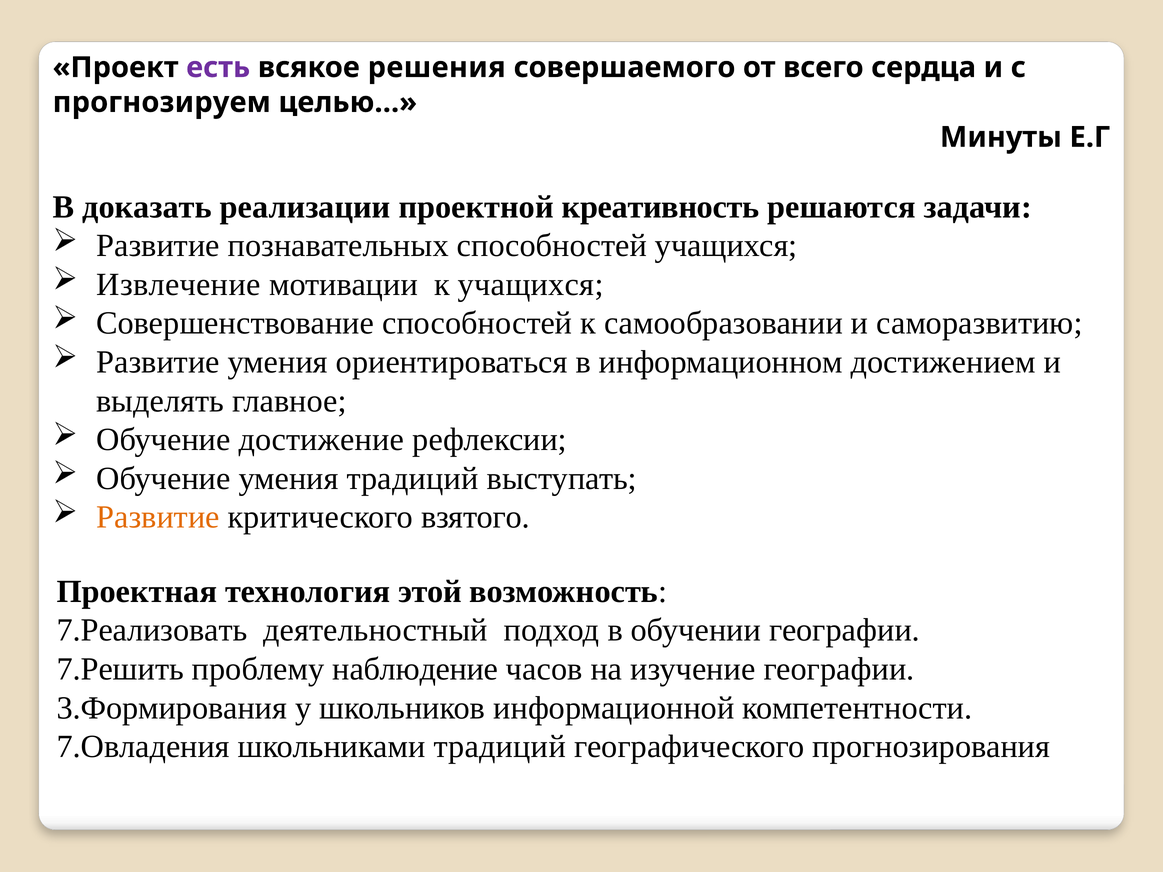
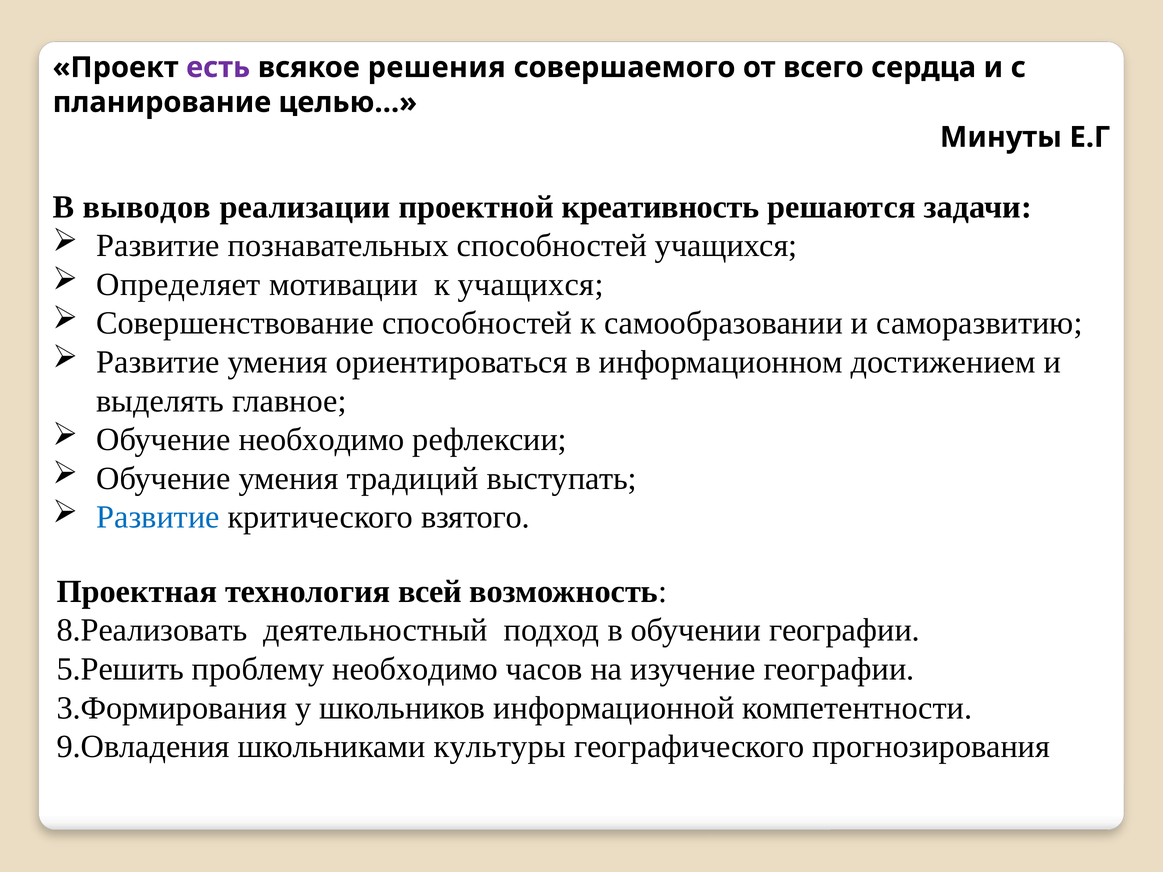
прогнозируем: прогнозируем -> планирование
доказать: доказать -> выводов
Извлечение: Извлечение -> Определяет
Обучение достижение: достижение -> необходимо
Развитие at (158, 517) colour: orange -> blue
этой: этой -> всей
7.Реализовать: 7.Реализовать -> 8.Реализовать
7.Решить: 7.Решить -> 5.Решить
проблему наблюдение: наблюдение -> необходимо
7.Овладения: 7.Овладения -> 9.Овладения
школьниками традиций: традиций -> культуры
